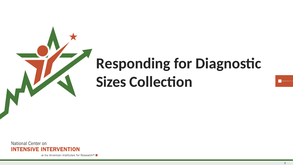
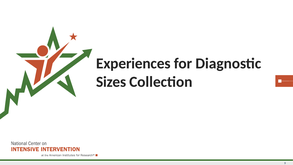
Responding: Responding -> Experiences
